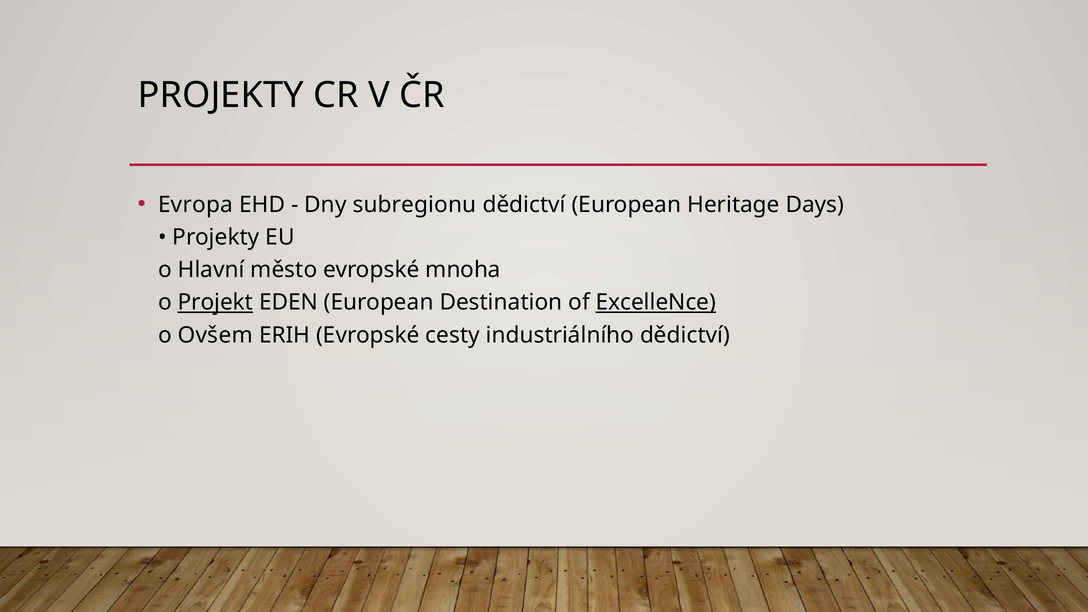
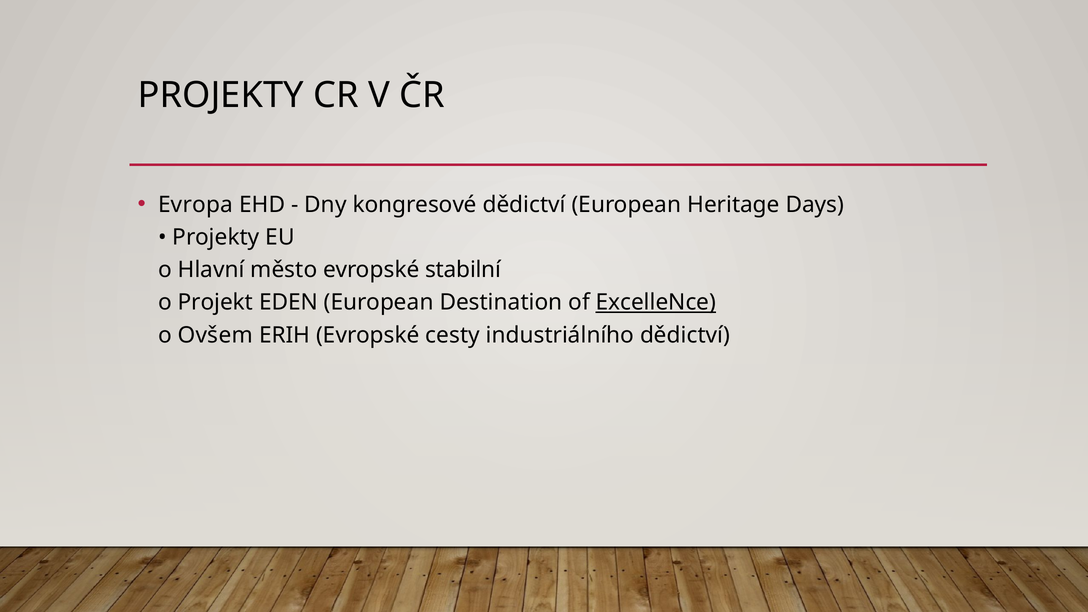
subregionu: subregionu -> kongresové
mnoha: mnoha -> stabilní
Projekt underline: present -> none
